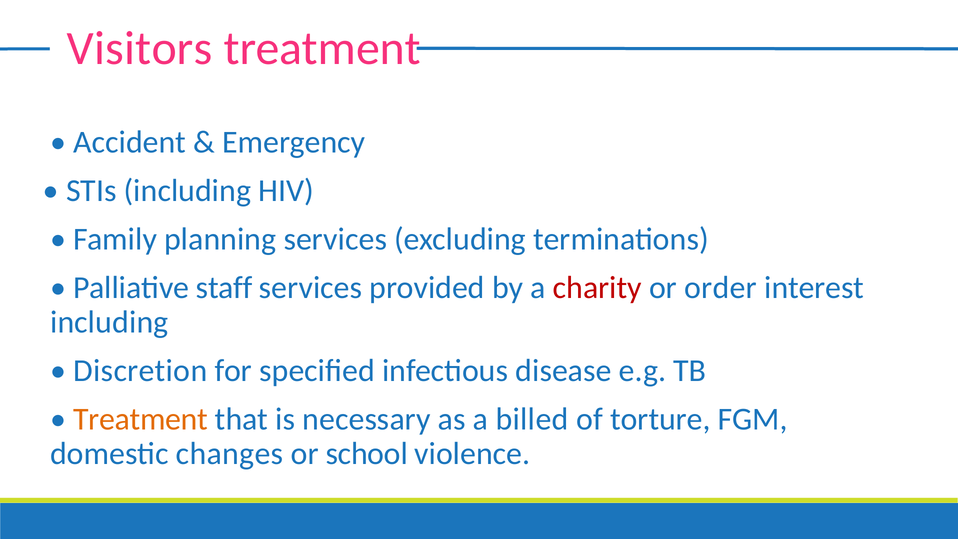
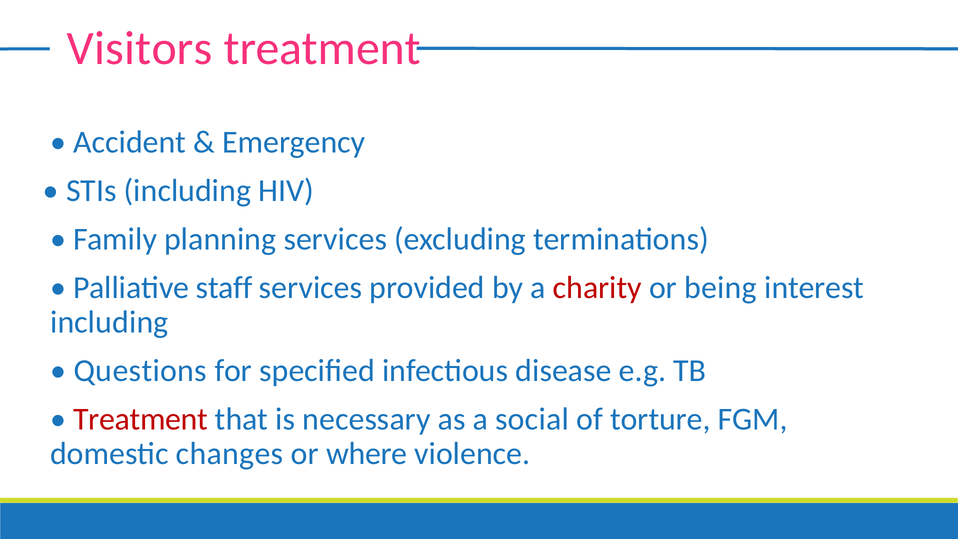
order: order -> being
Discretion: Discretion -> Questions
Treatment at (141, 419) colour: orange -> red
billed: billed -> social
school: school -> where
